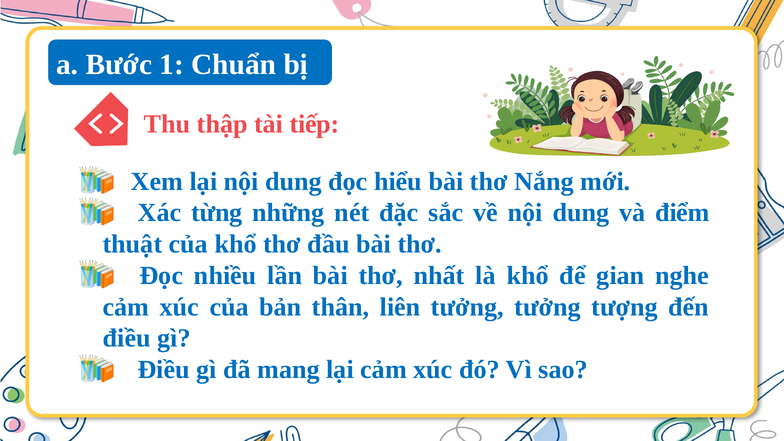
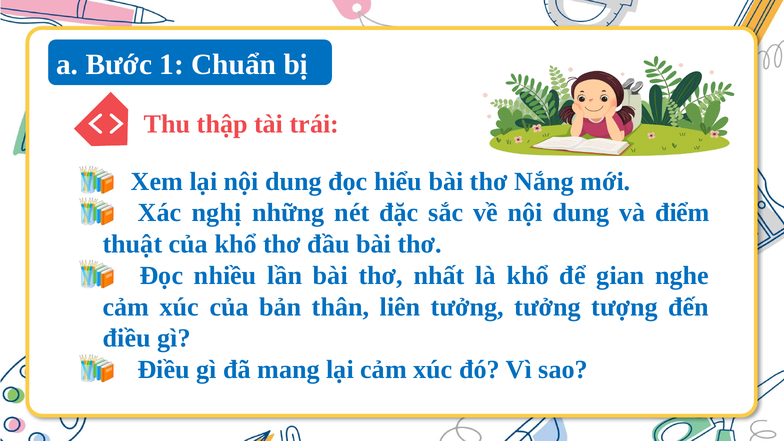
tiếp: tiếp -> trái
từng: từng -> nghị
